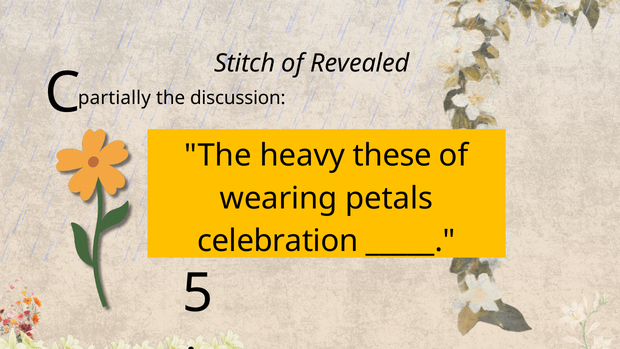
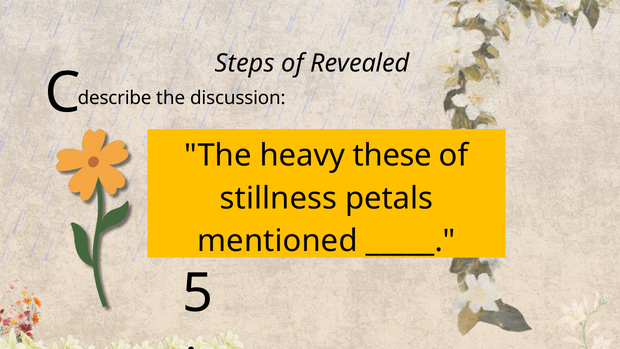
Stitch: Stitch -> Steps
partially: partially -> describe
wearing: wearing -> stillness
celebration: celebration -> mentioned
